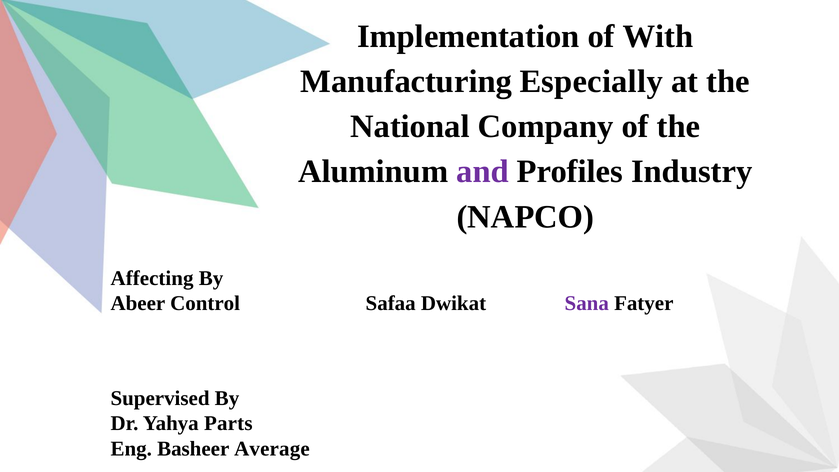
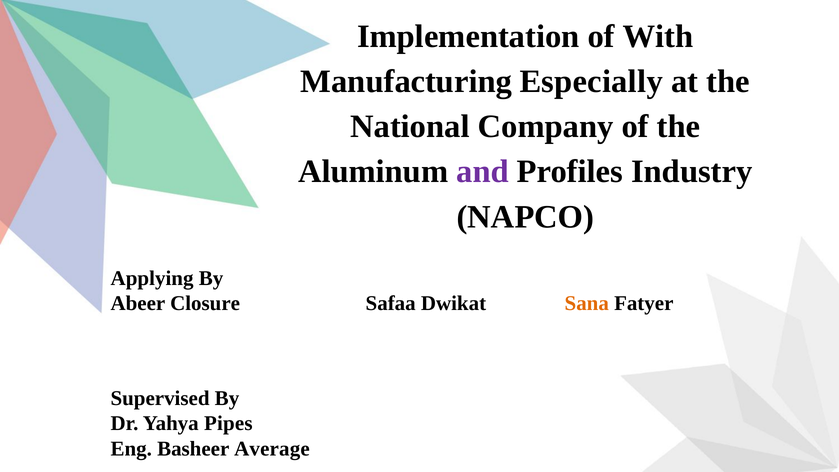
Affecting: Affecting -> Applying
Control: Control -> Closure
Sana colour: purple -> orange
Parts: Parts -> Pipes
